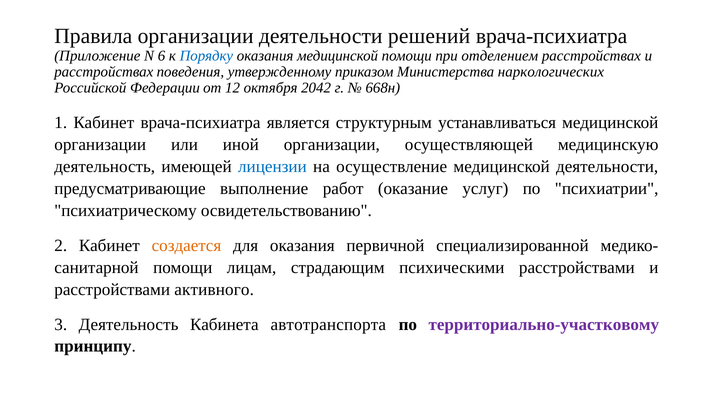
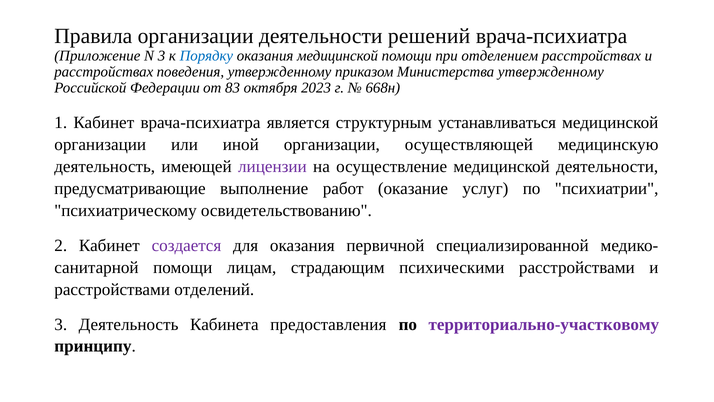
N 6: 6 -> 3
Министерства наркологических: наркологических -> утвержденному
12: 12 -> 83
2042: 2042 -> 2023
лицензии colour: blue -> purple
создается colour: orange -> purple
активного: активного -> отделений
автотранспорта: автотранспорта -> предоставления
